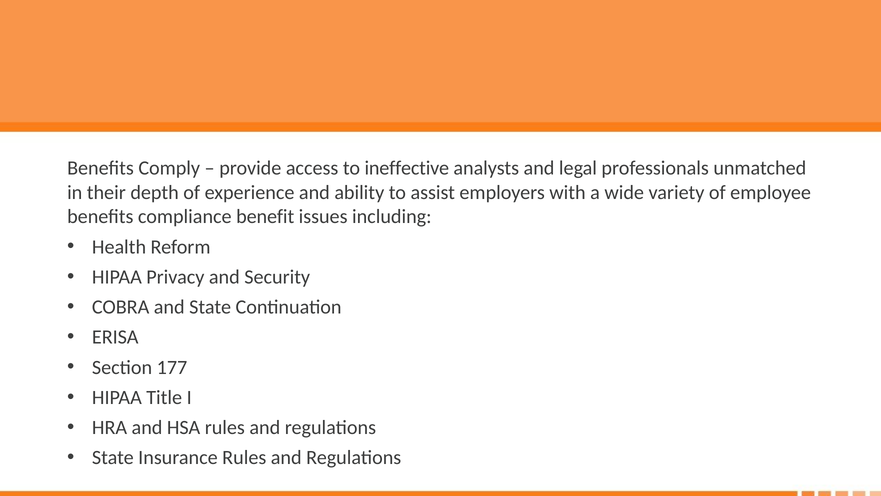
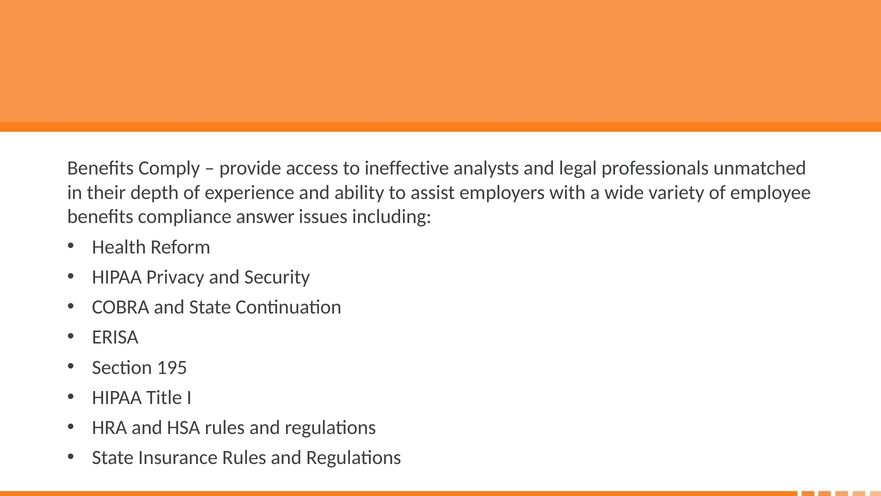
benefit: benefit -> answer
177: 177 -> 195
